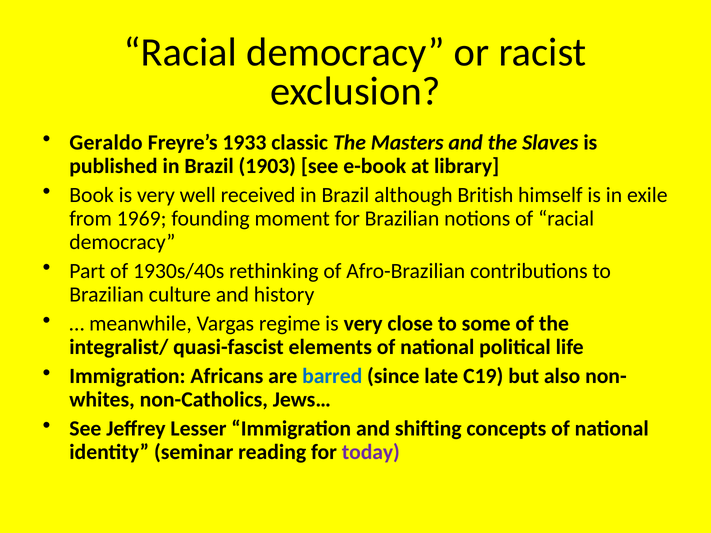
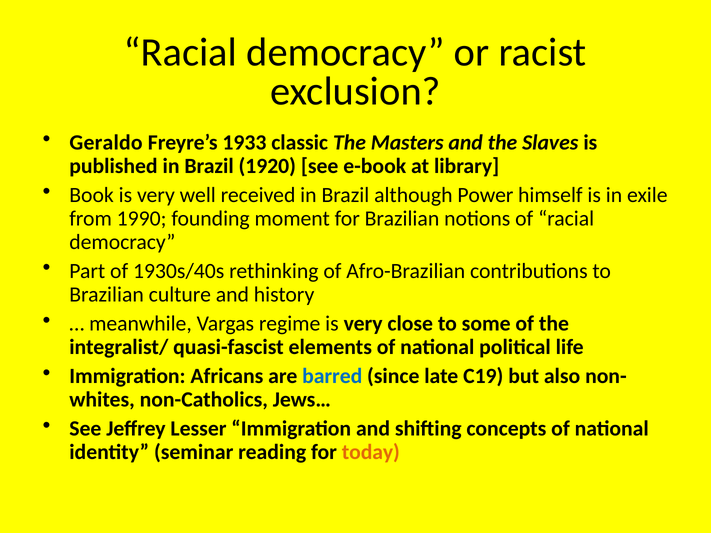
1903: 1903 -> 1920
British: British -> Power
1969: 1969 -> 1990
today colour: purple -> orange
